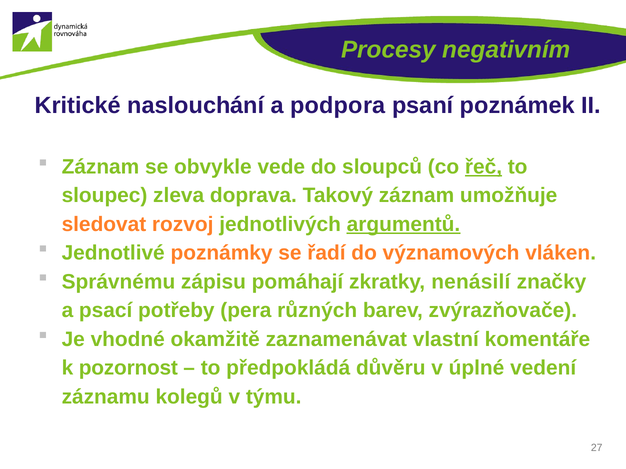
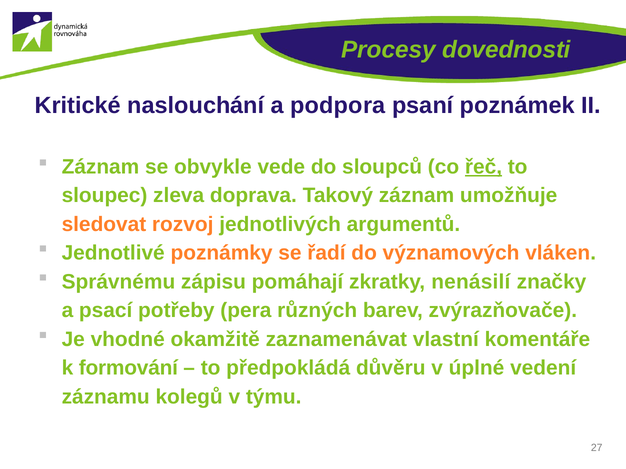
negativním: negativním -> dovednosti
argumentů underline: present -> none
pozornost: pozornost -> formování
